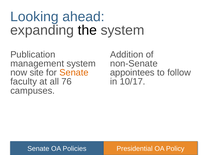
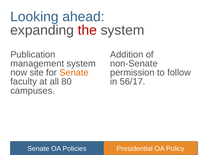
the colour: black -> red
appointees: appointees -> permission
76: 76 -> 80
10/17: 10/17 -> 56/17
